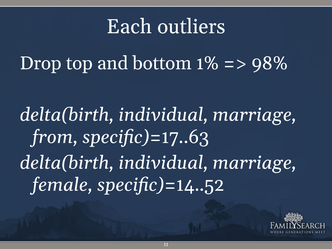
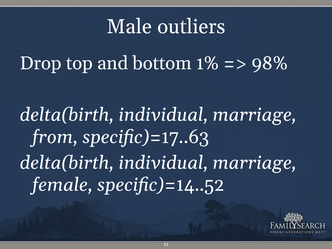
Each: Each -> Male
